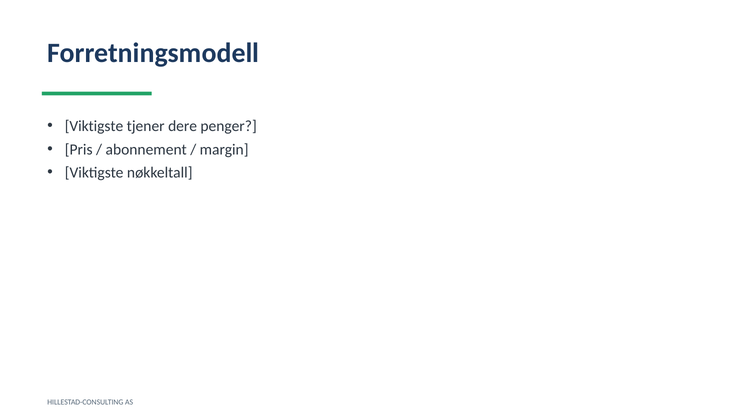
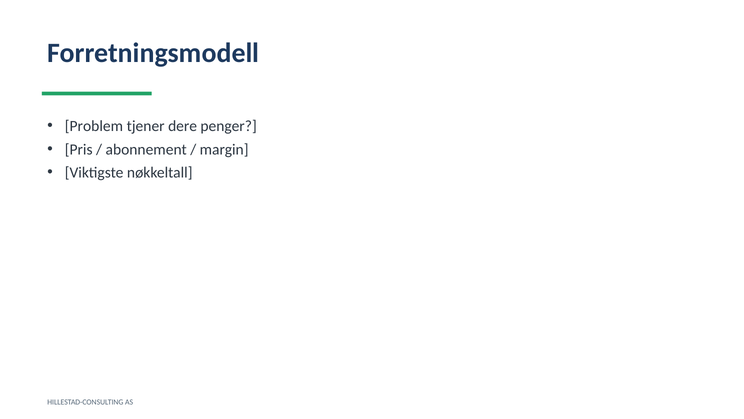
Viktigste at (94, 126): Viktigste -> Problem
